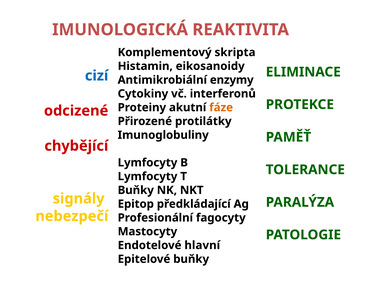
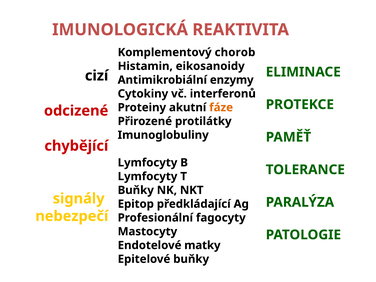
skripta: skripta -> chorob
cizí colour: blue -> black
hlavní: hlavní -> matky
